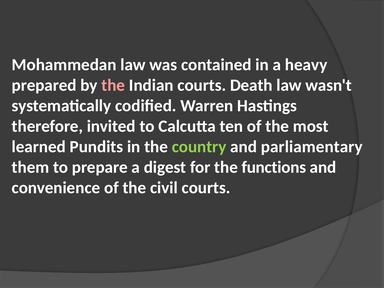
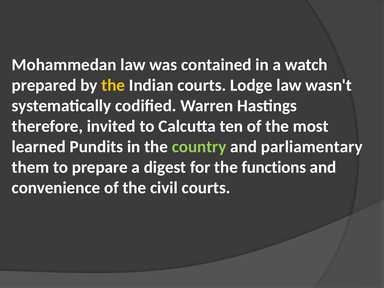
heavy: heavy -> watch
the at (113, 85) colour: pink -> yellow
Death: Death -> Lodge
